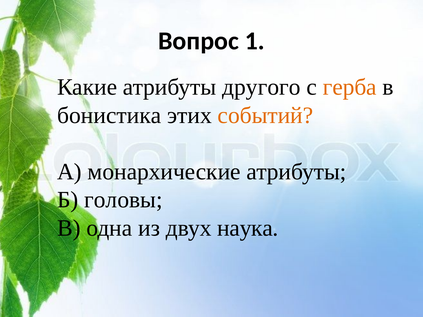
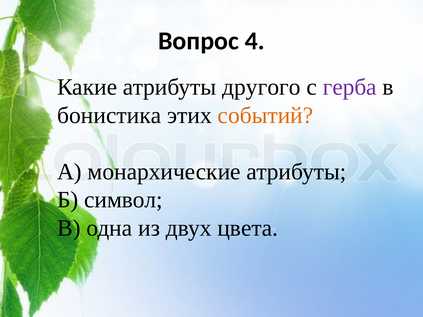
1: 1 -> 4
герба colour: orange -> purple
головы: головы -> символ
наука: наука -> цвета
